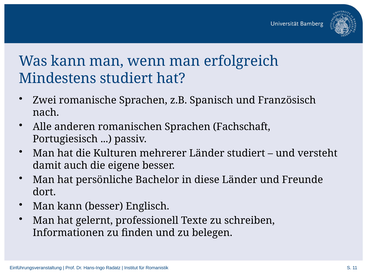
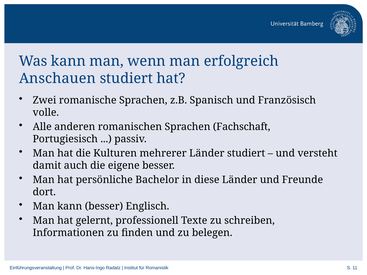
Mindestens: Mindestens -> Anschauen
nach: nach -> volle
